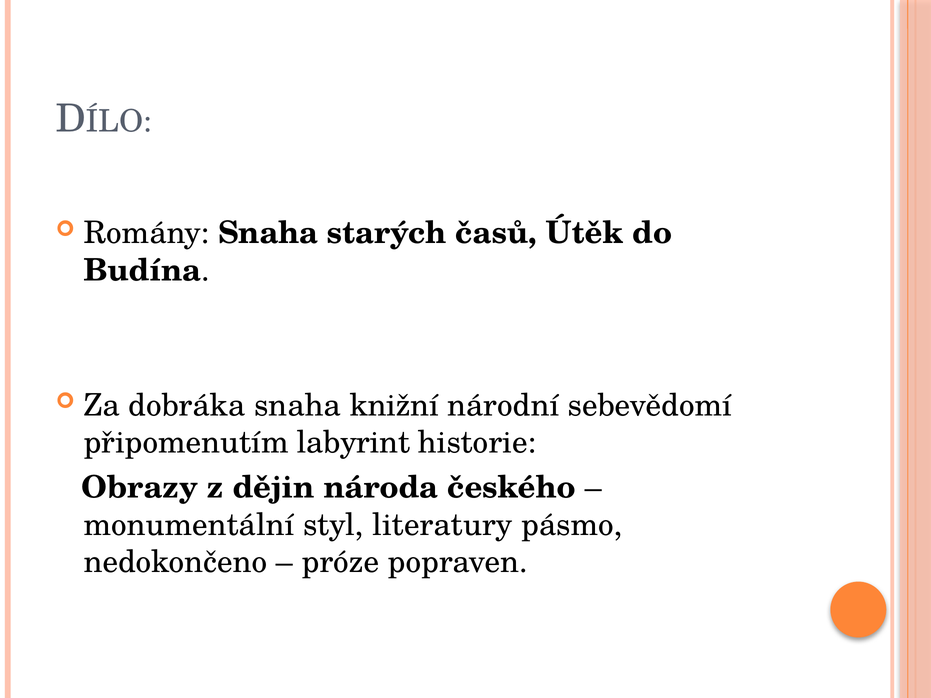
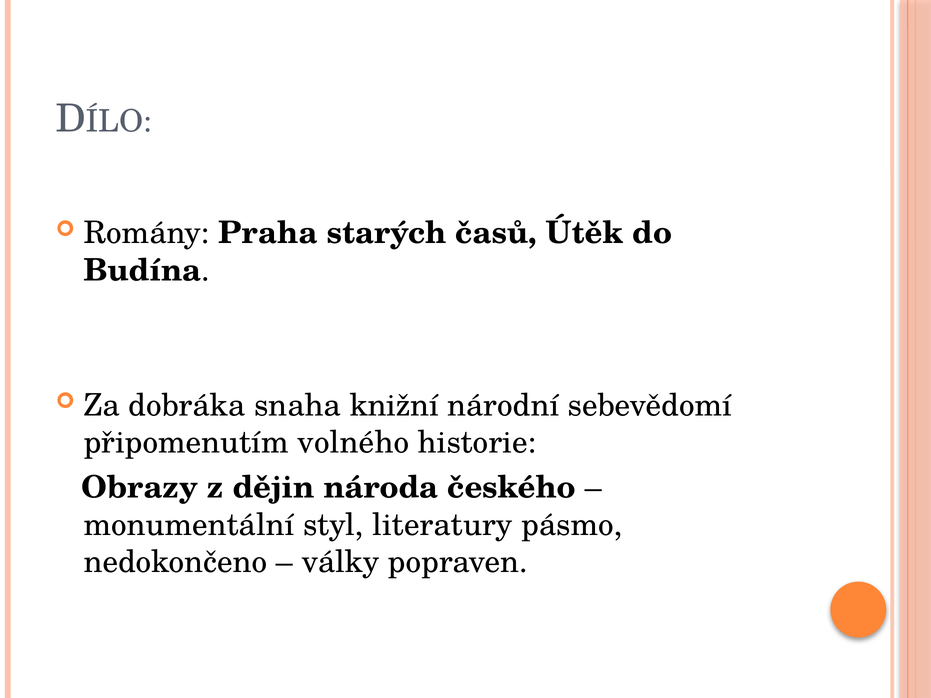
Romány Snaha: Snaha -> Praha
labyrint: labyrint -> volného
próze: próze -> války
